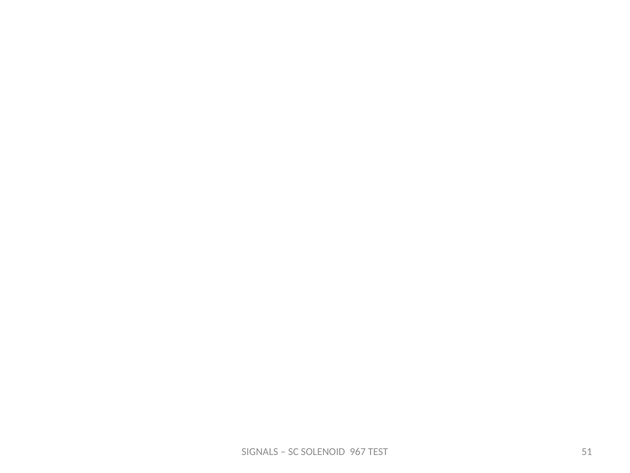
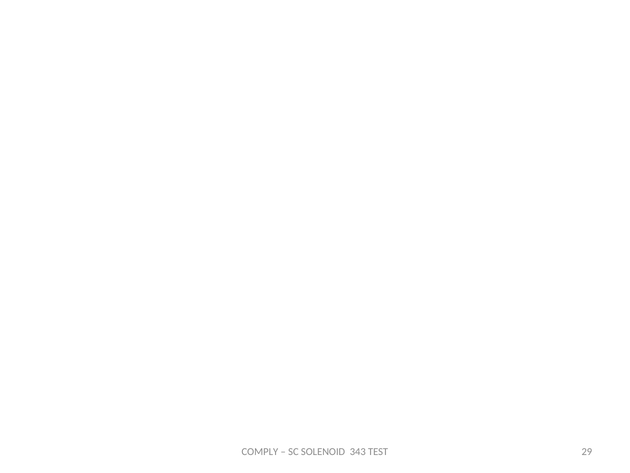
SIGNALS: SIGNALS -> COMPLY
967: 967 -> 343
51: 51 -> 29
